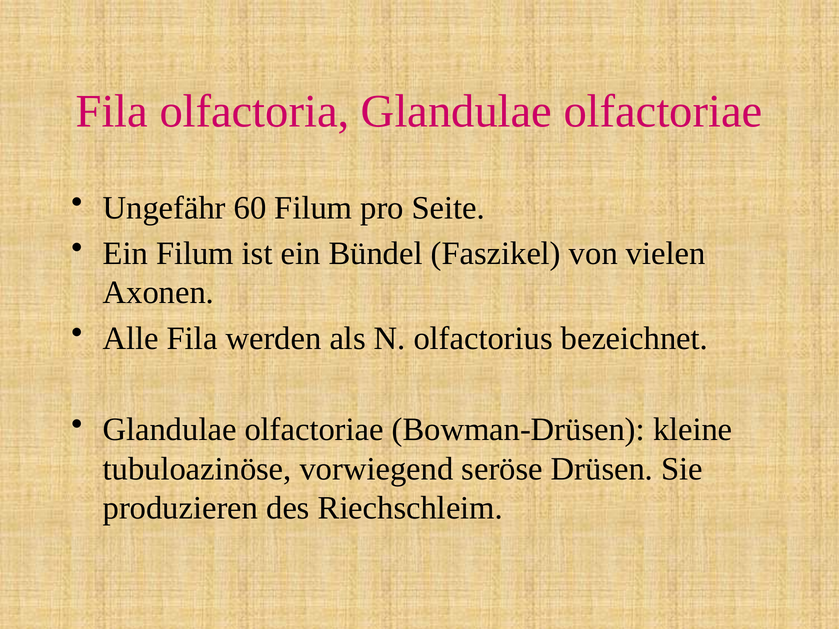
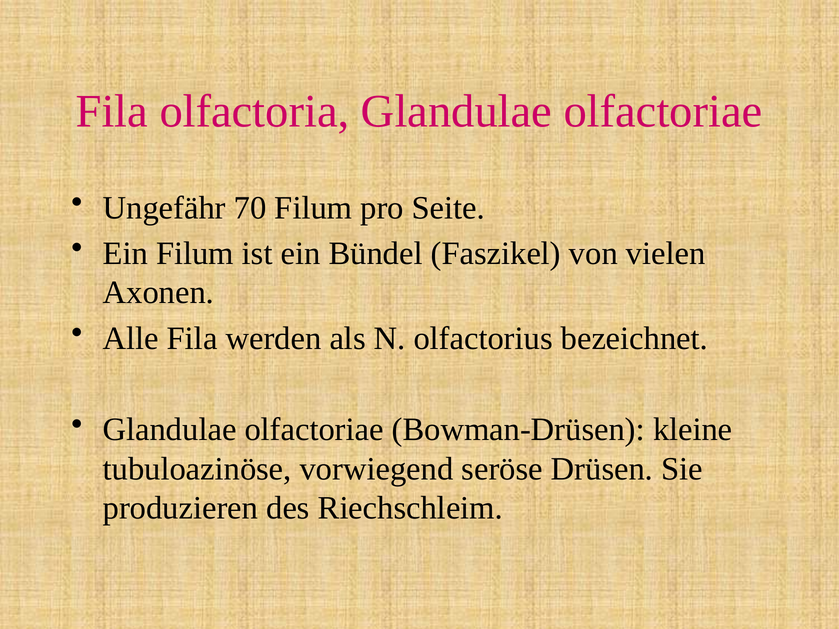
60: 60 -> 70
